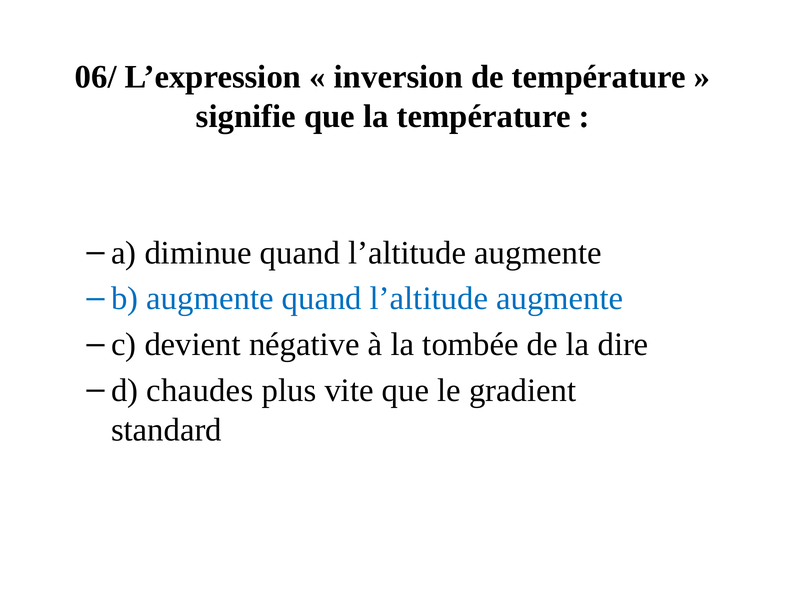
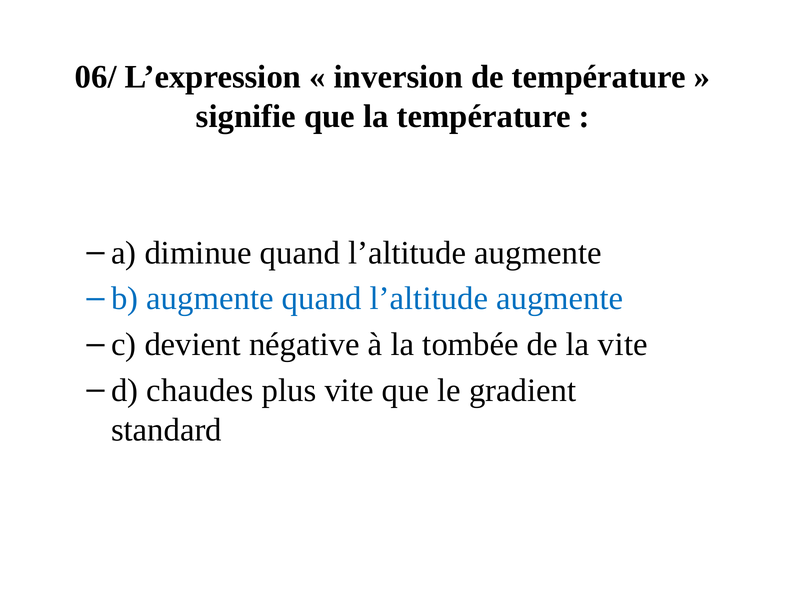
la dire: dire -> vite
